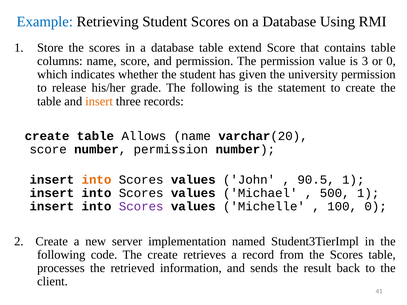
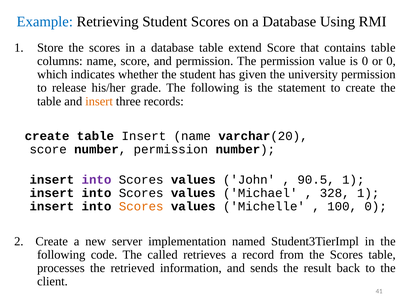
is 3: 3 -> 0
table Allows: Allows -> Insert
into at (96, 180) colour: orange -> purple
500: 500 -> 328
Scores at (141, 207) colour: purple -> orange
The create: create -> called
